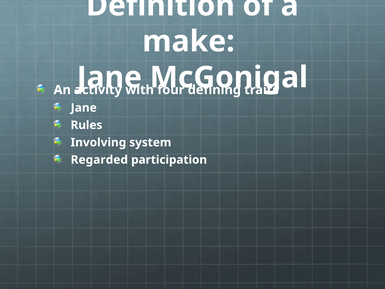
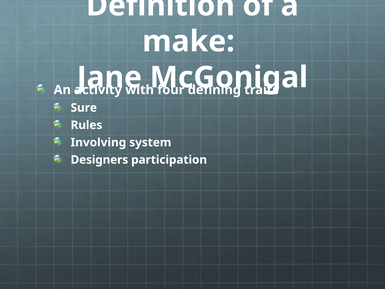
Jane at (84, 108): Jane -> Sure
Regarded: Regarded -> Designers
